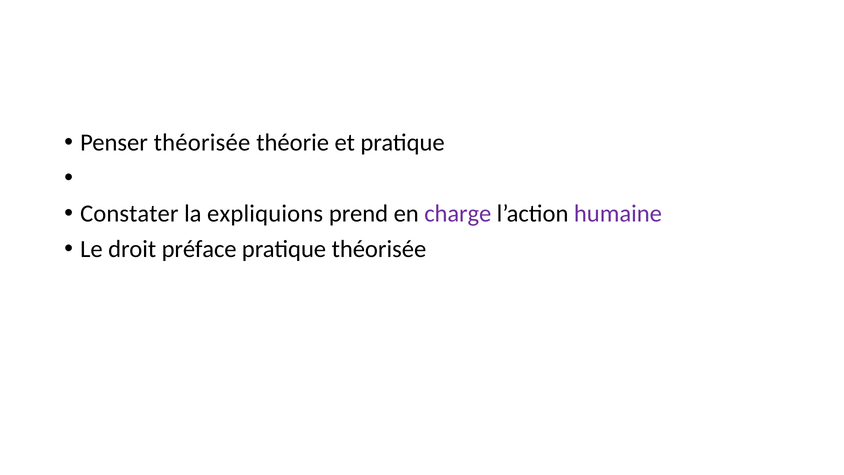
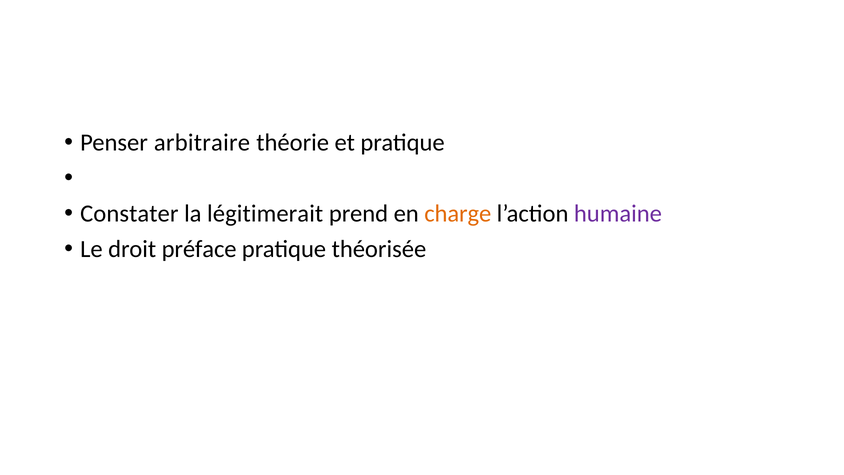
Penser théorisée: théorisée -> arbitraire
expliquions: expliquions -> légitimerait
charge colour: purple -> orange
